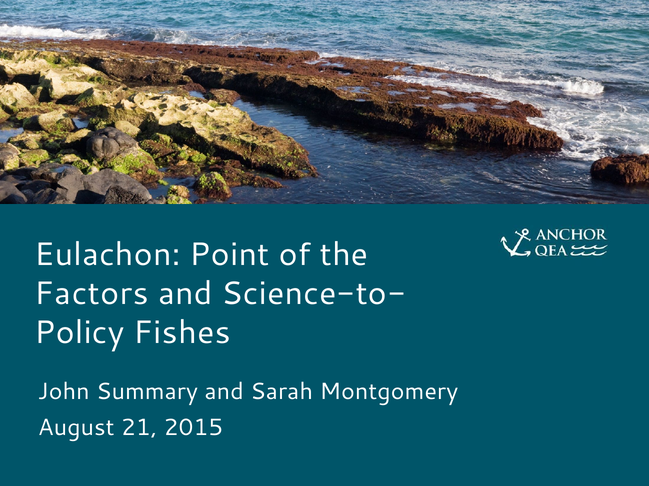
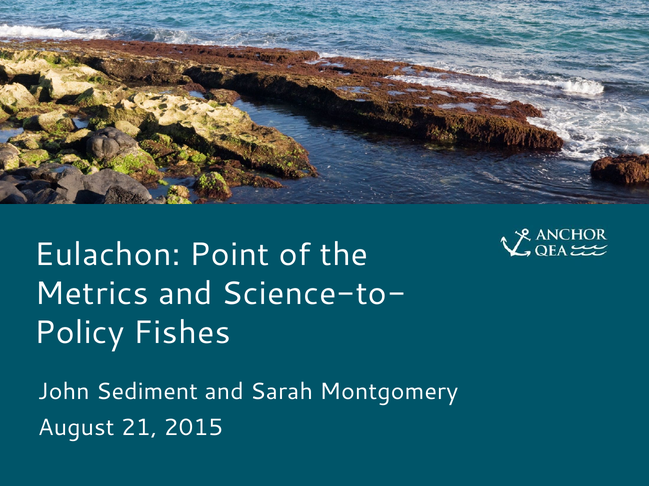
Factors: Factors -> Metrics
Summary: Summary -> Sediment
